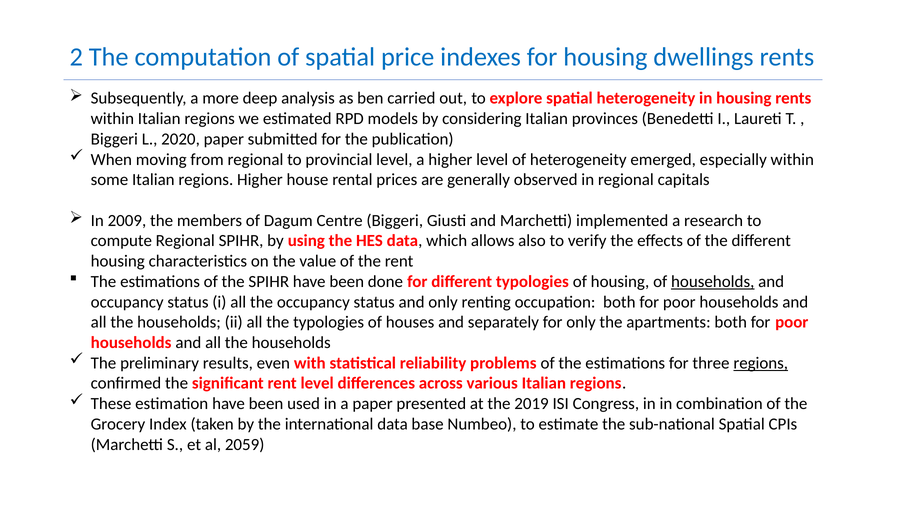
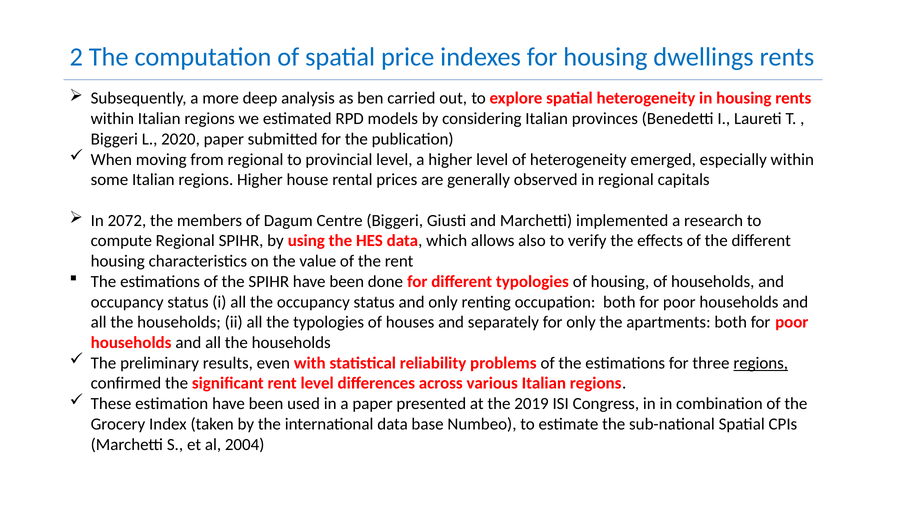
2009: 2009 -> 2072
households at (713, 282) underline: present -> none
2059: 2059 -> 2004
